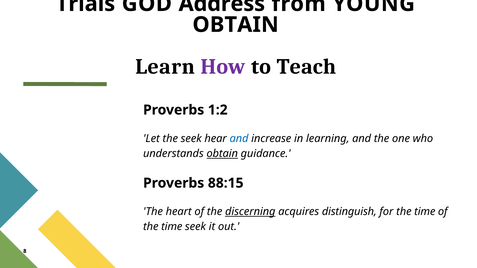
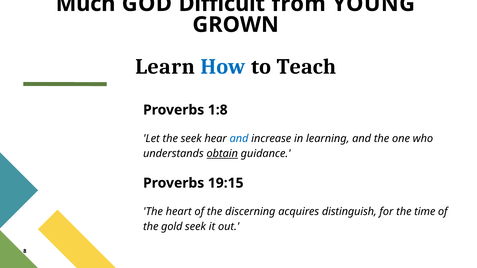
Trials: Trials -> Much
Address: Address -> Difficult
OBTAIN at (236, 25): OBTAIN -> GROWN
How colour: purple -> blue
1:2: 1:2 -> 1:8
88:15: 88:15 -> 19:15
discerning underline: present -> none
time at (172, 227): time -> gold
